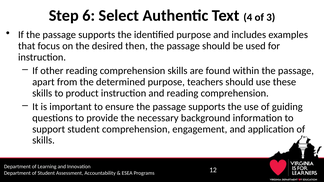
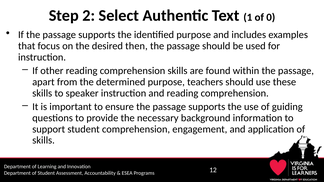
6: 6 -> 2
4: 4 -> 1
3: 3 -> 0
product: product -> speaker
